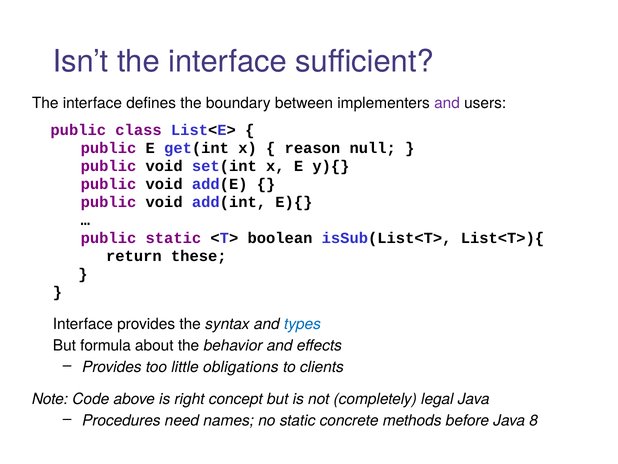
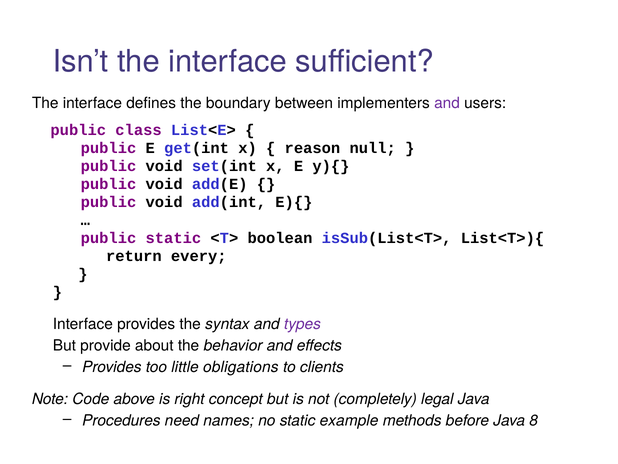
these: these -> every
types colour: blue -> purple
formula: formula -> provide
concrete: concrete -> example
